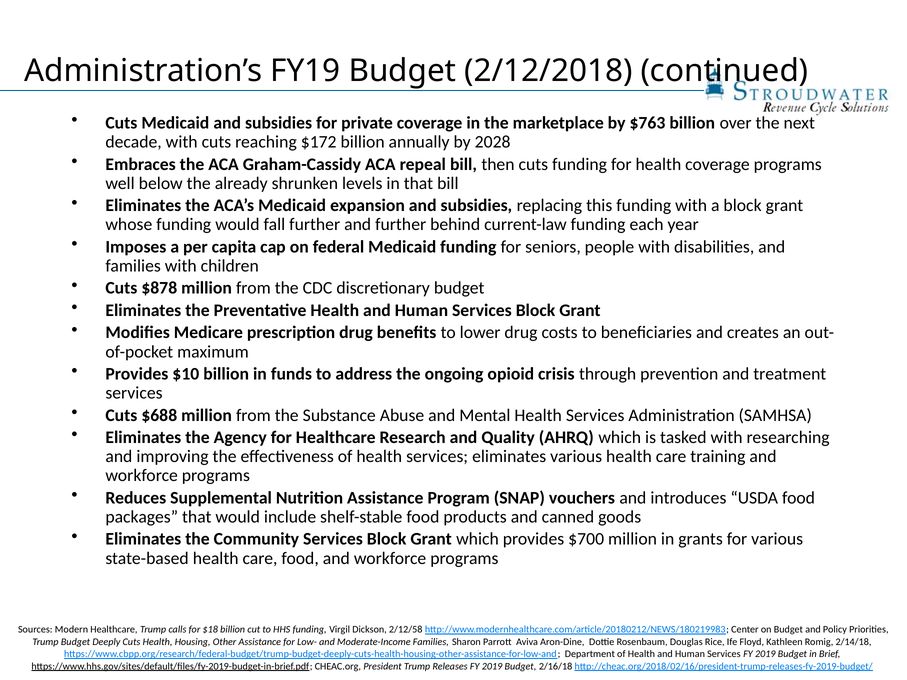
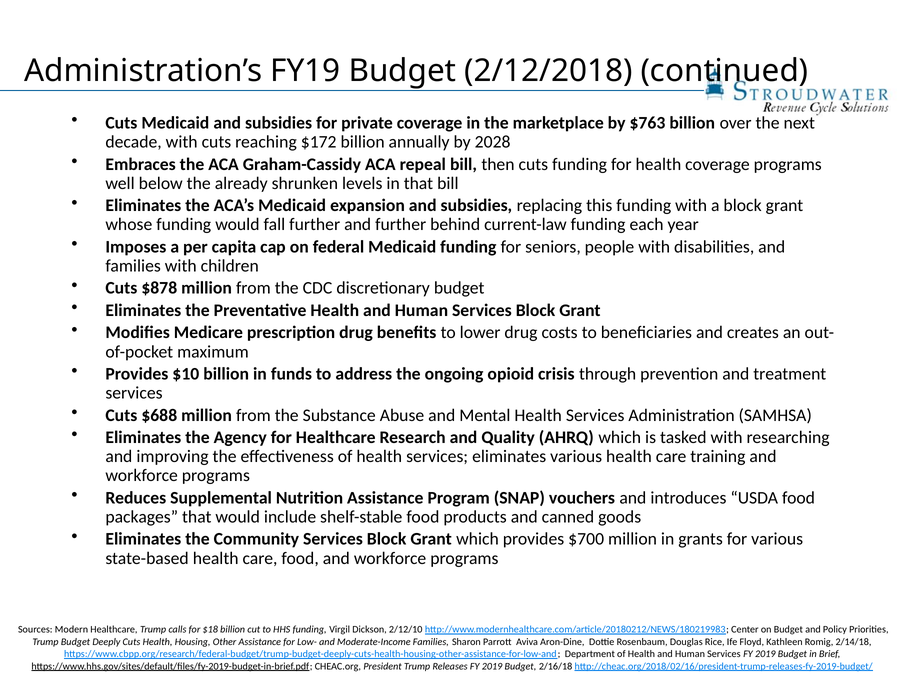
2/12/58: 2/12/58 -> 2/12/10
